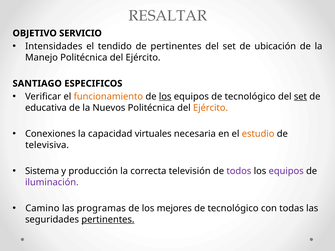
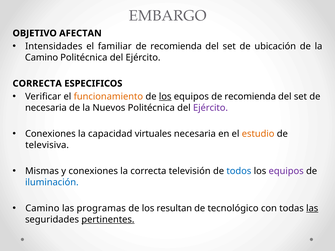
RESALTAR: RESALTAR -> EMBARGO
SERVICIO: SERVICIO -> AFECTAN
tendido: tendido -> familiar
pertinentes at (176, 46): pertinentes -> recomienda
Manejo at (42, 58): Manejo -> Camino
SANTIAGO at (37, 84): SANTIAGO -> CORRECTA
equipos de tecnológico: tecnológico -> recomienda
set at (300, 97) underline: present -> none
educativa at (46, 108): educativa -> necesaria
Ejército at (210, 108) colour: orange -> purple
Sistema: Sistema -> Mismas
y producción: producción -> conexiones
todos colour: purple -> blue
iluminación colour: purple -> blue
mejores: mejores -> resultan
las at (312, 208) underline: none -> present
